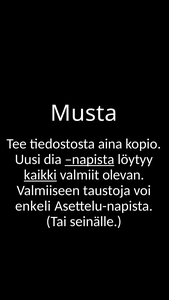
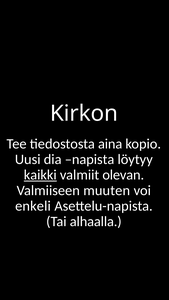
Musta: Musta -> Kirkon
napista underline: present -> none
taustoja: taustoja -> muuten
seinälle: seinälle -> alhaalla
